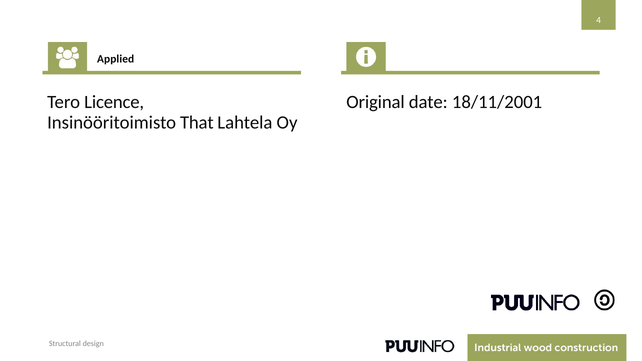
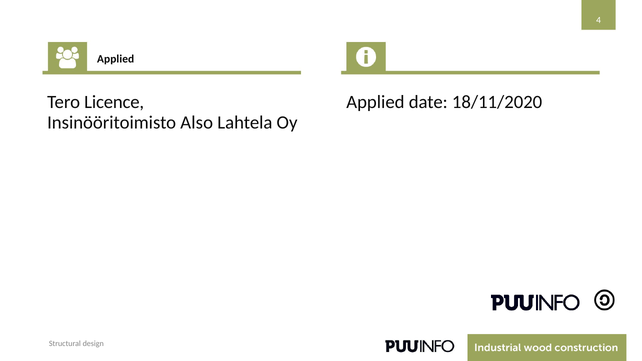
Original at (376, 102): Original -> Applied
18/11/2001: 18/11/2001 -> 18/11/2020
That: That -> Also
